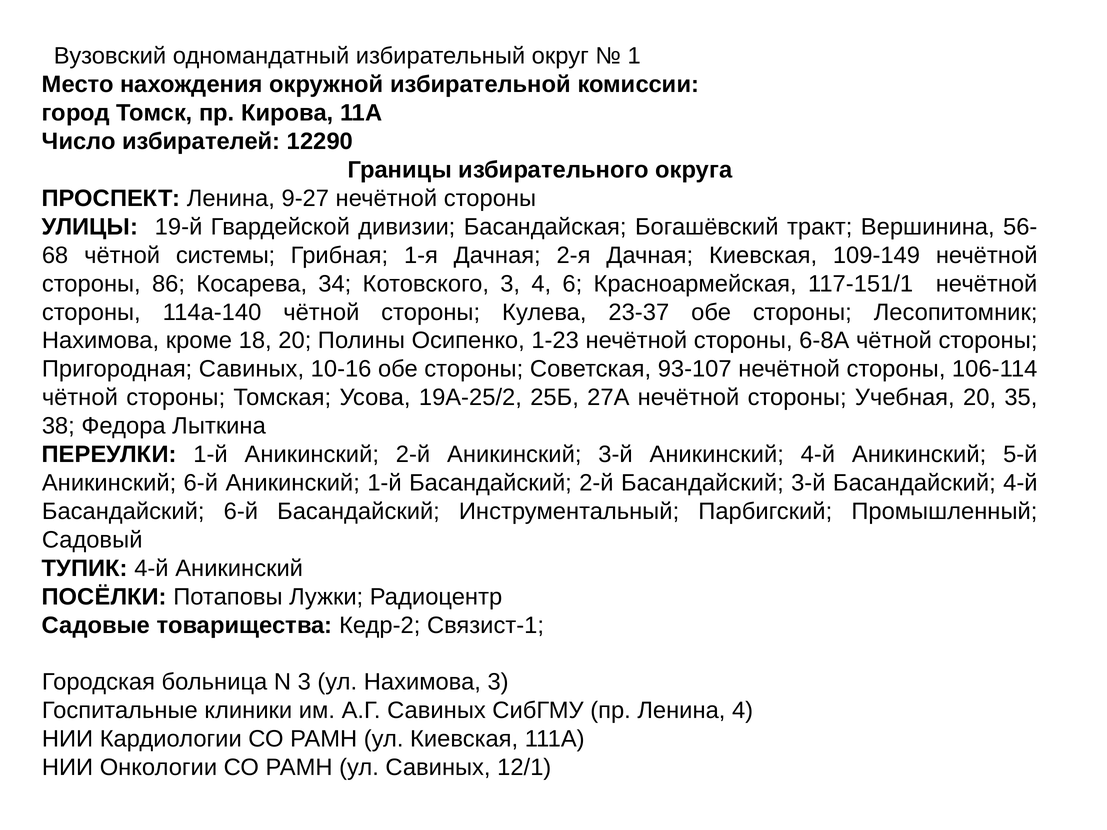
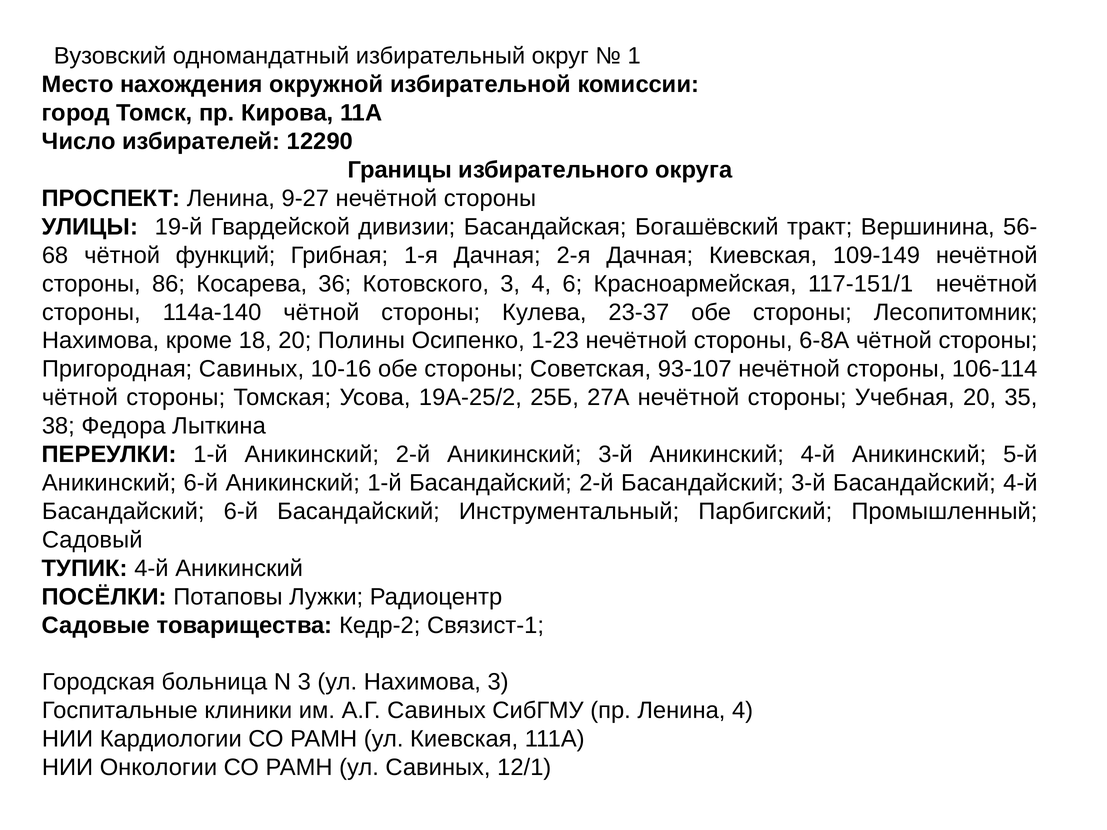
системы: системы -> функций
34: 34 -> 36
